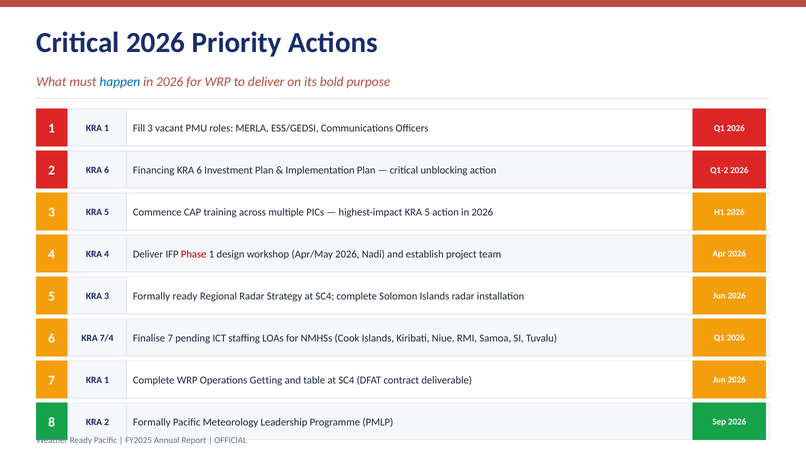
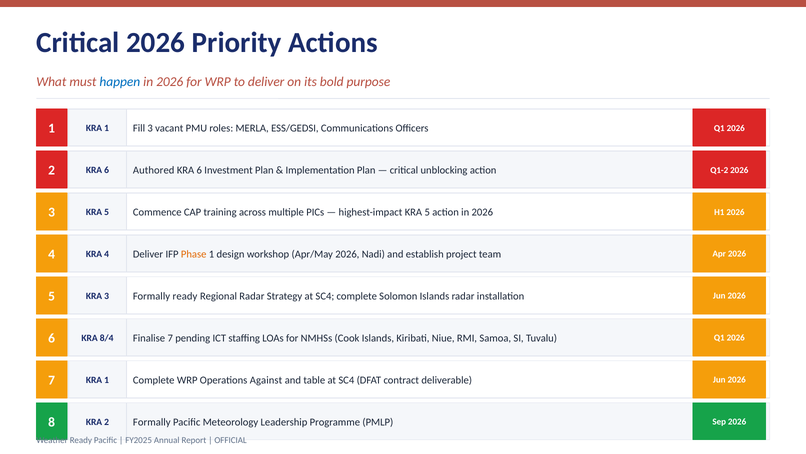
Financing: Financing -> Authored
Phase colour: red -> orange
7/4: 7/4 -> 8/4
Getting: Getting -> Against
